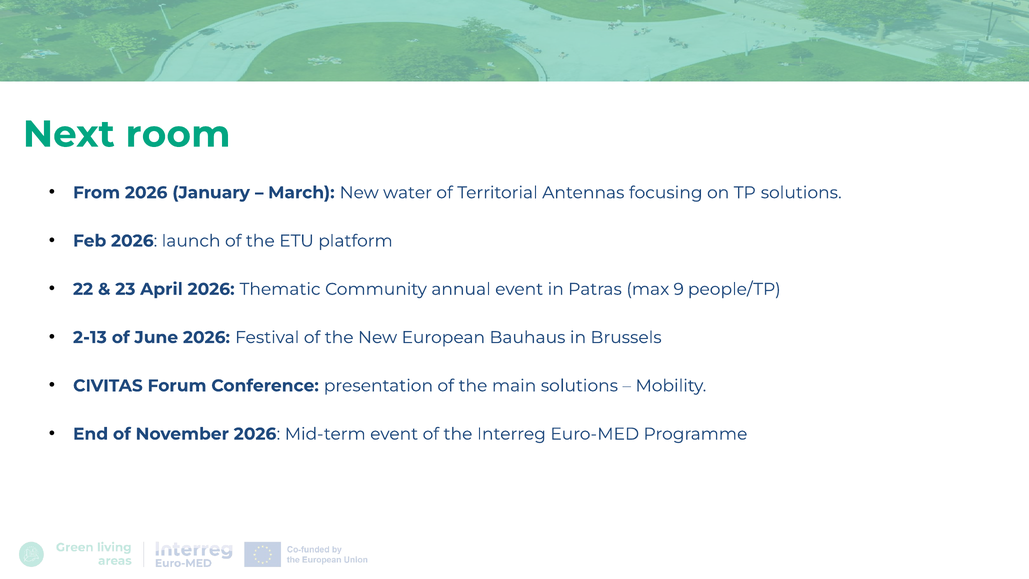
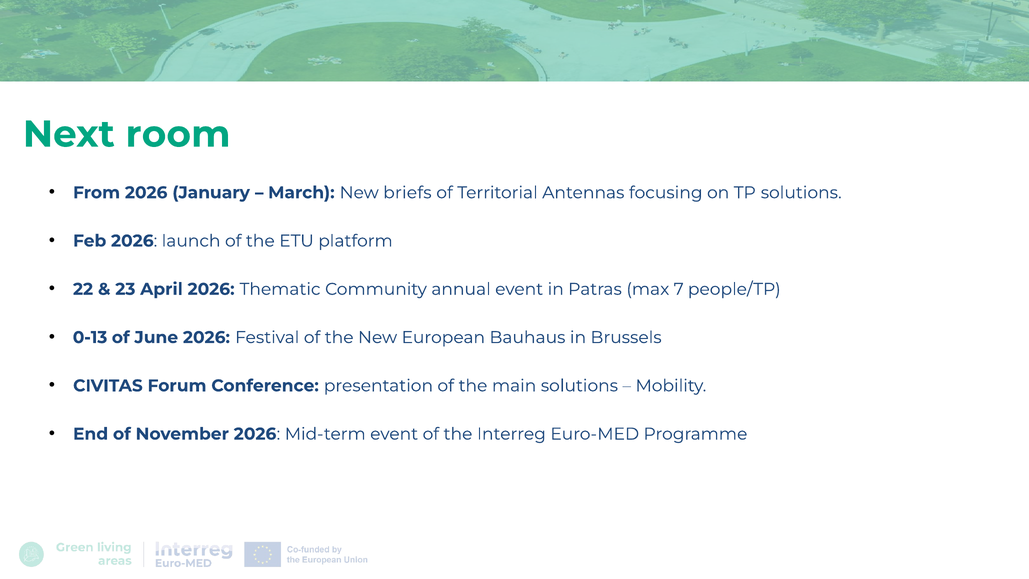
water: water -> briefs
9: 9 -> 7
2-13: 2-13 -> 0-13
